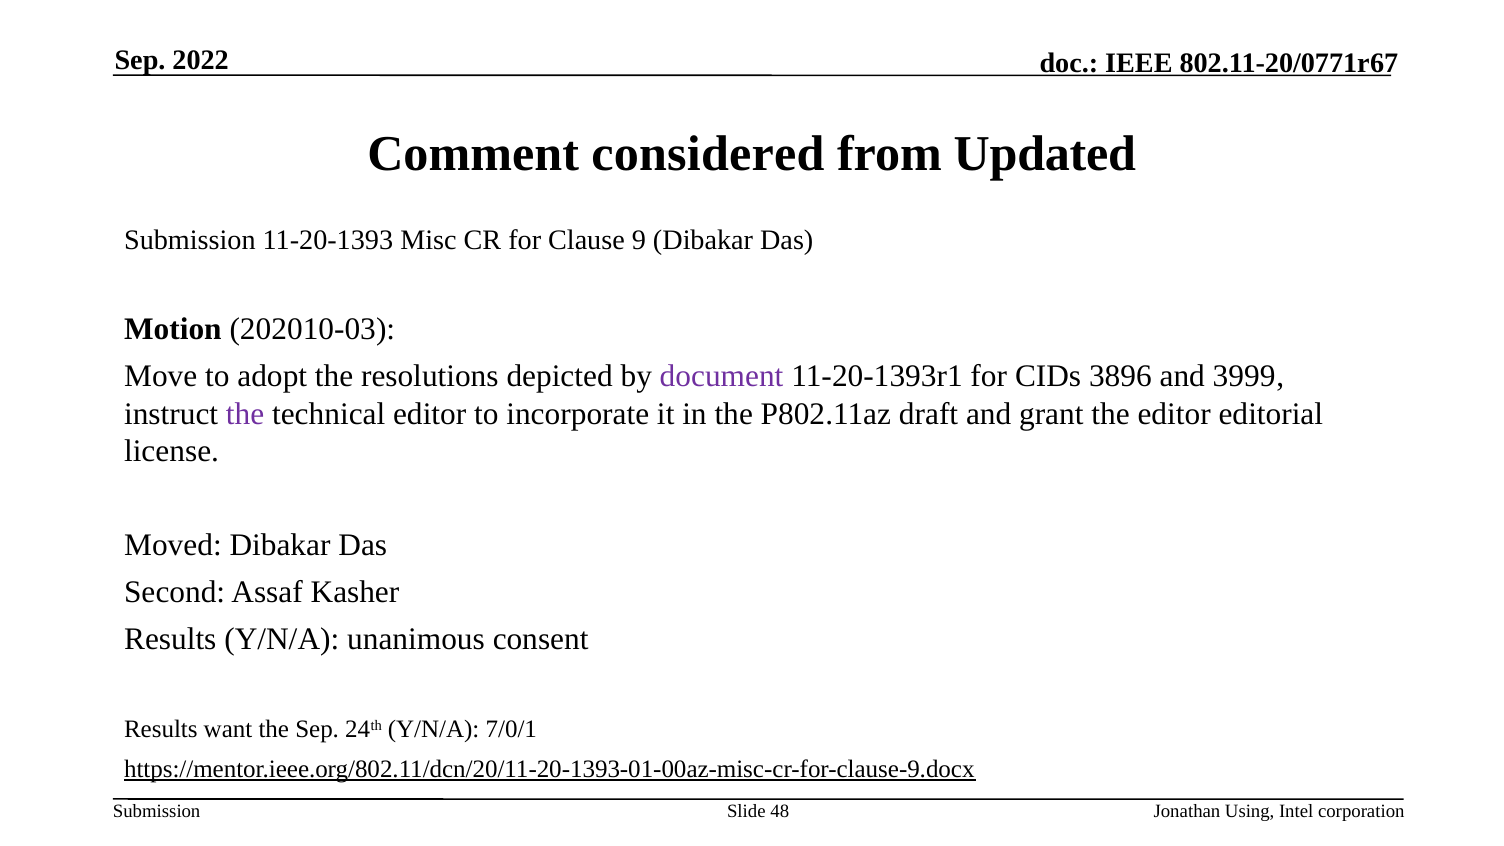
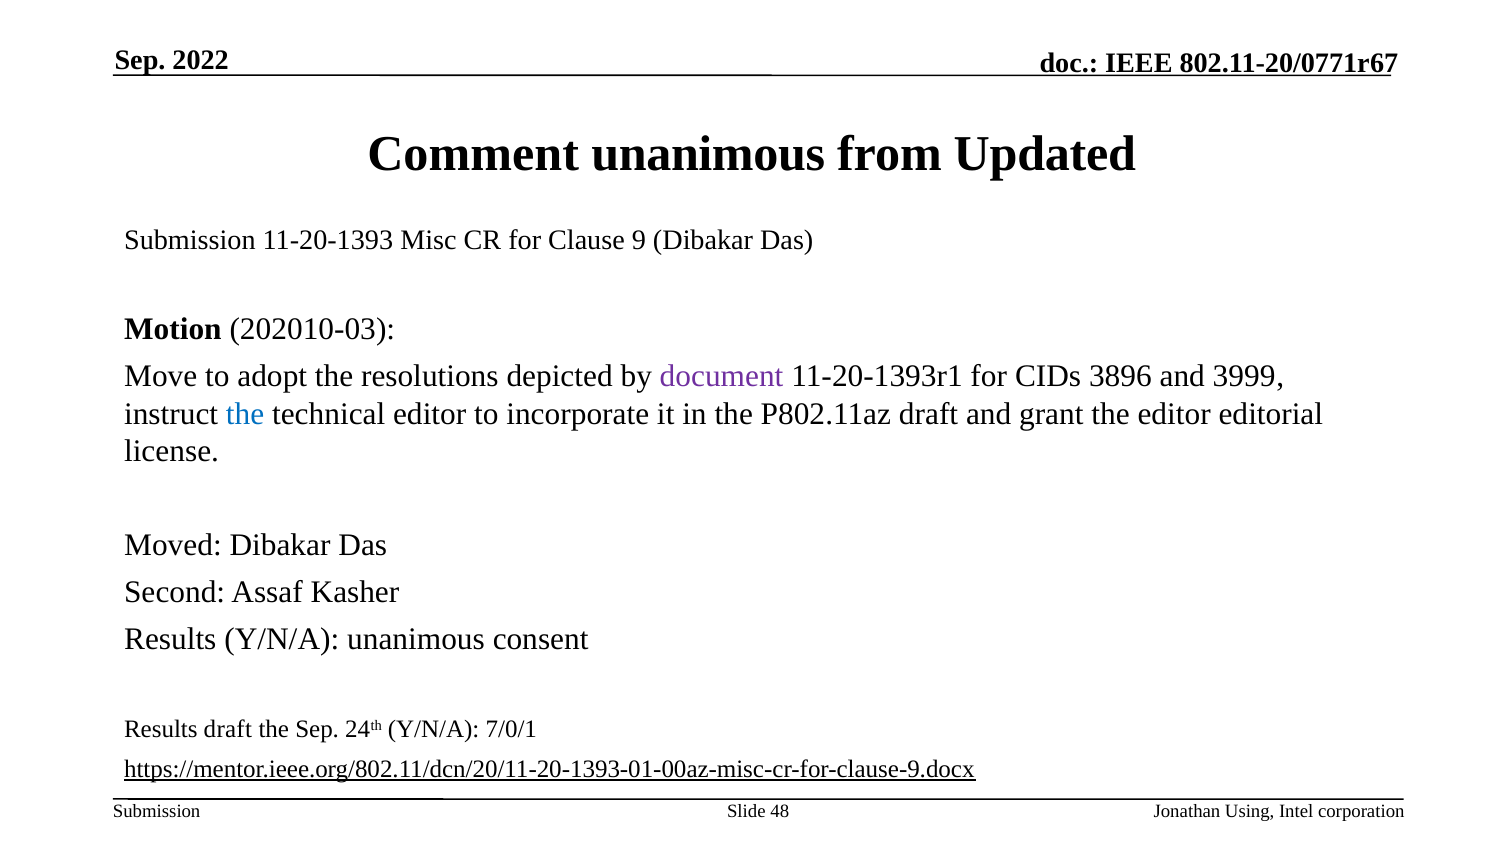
Comment considered: considered -> unanimous
the at (245, 414) colour: purple -> blue
Results want: want -> draft
